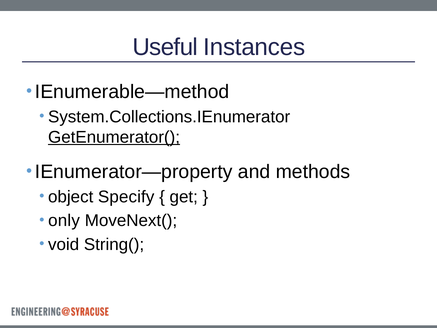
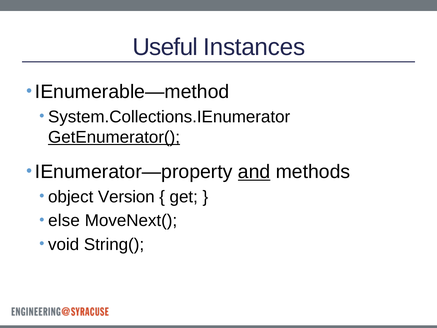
and underline: none -> present
Specify: Specify -> Version
only: only -> else
